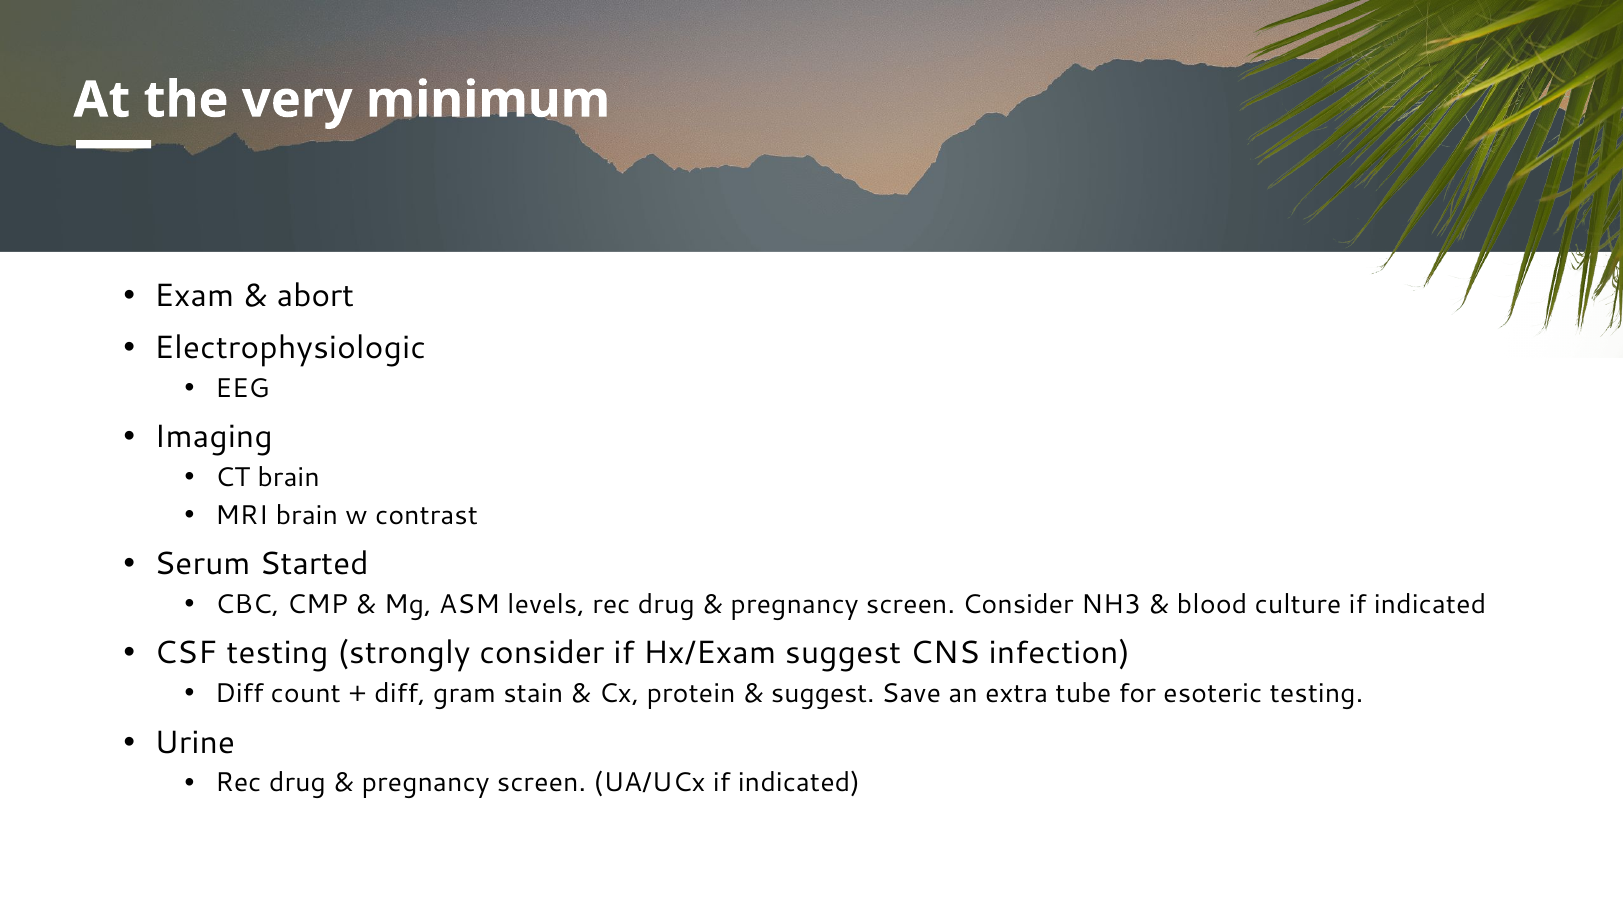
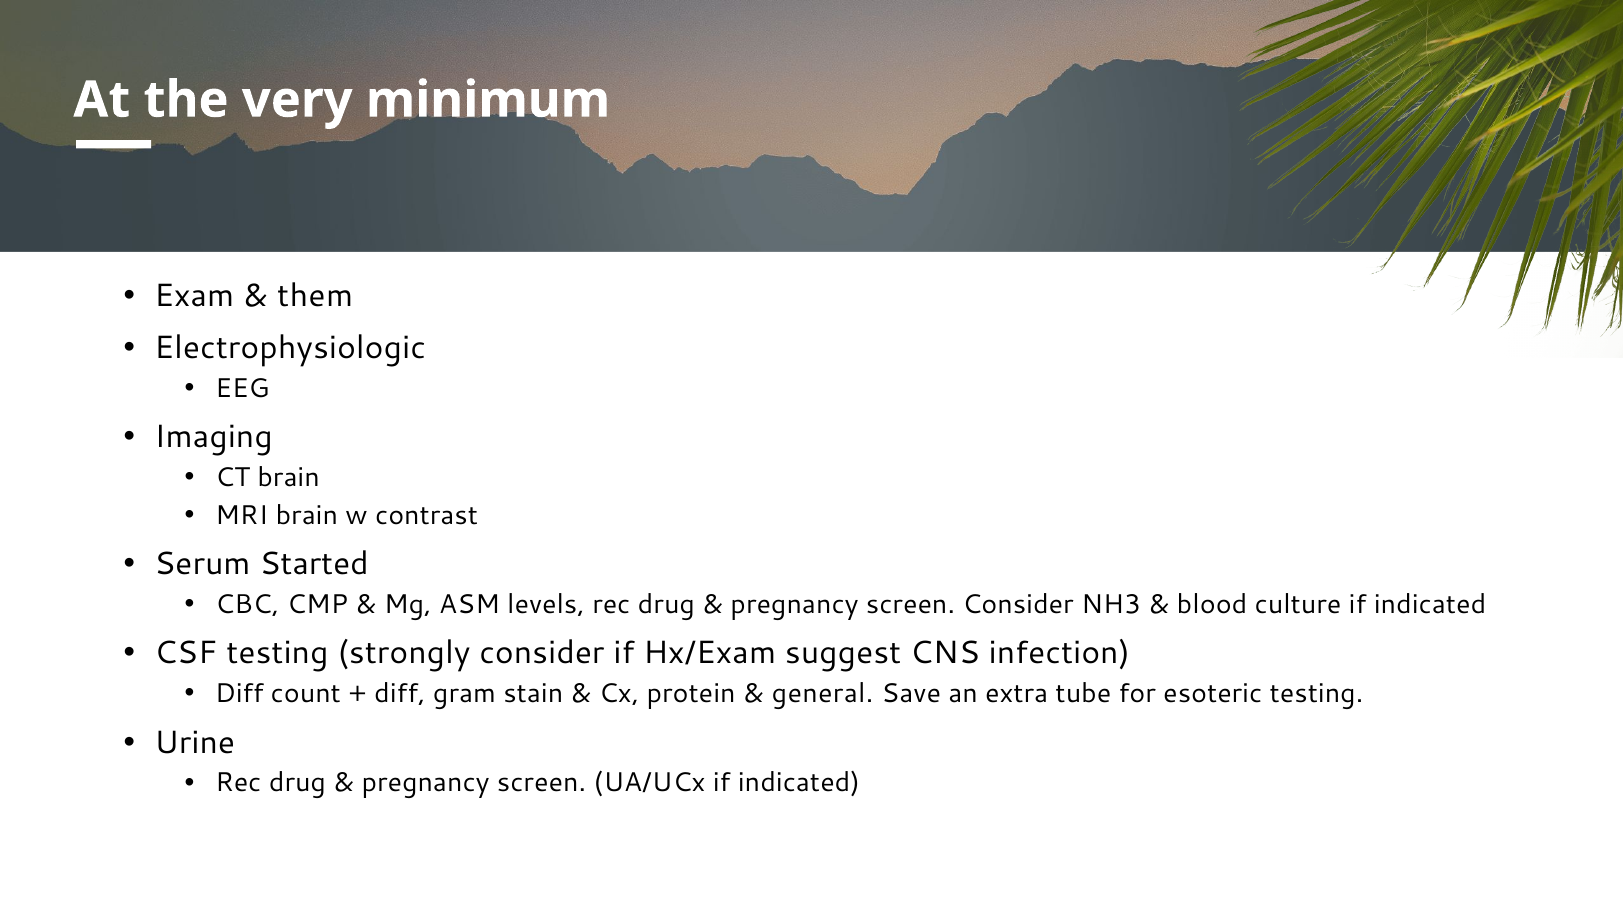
abort: abort -> them
suggest at (823, 694): suggest -> general
